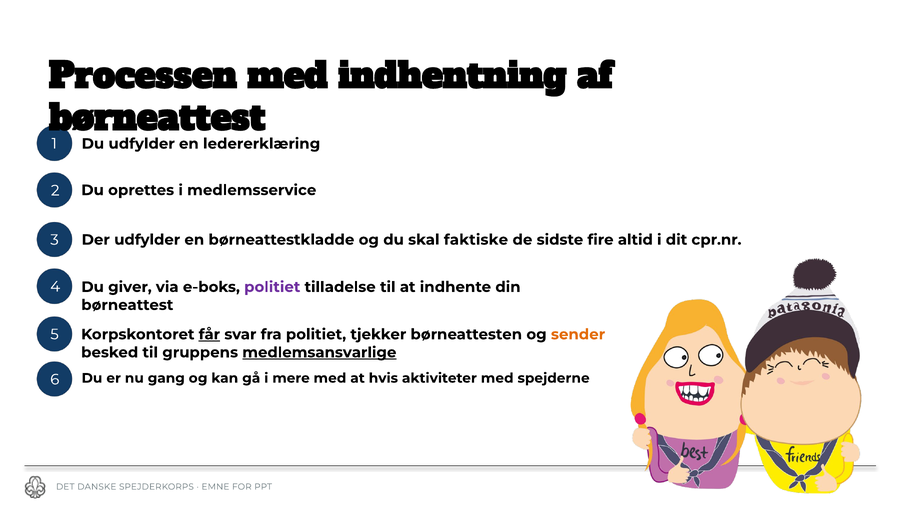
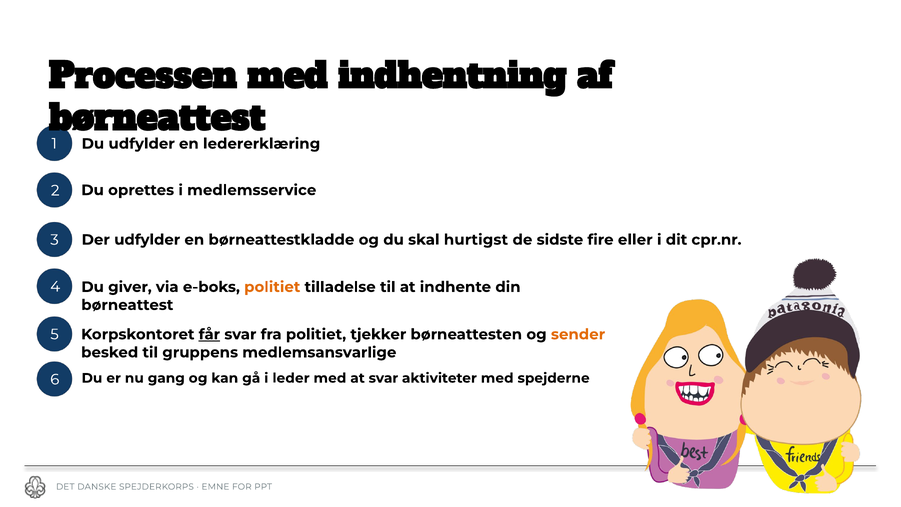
faktiske: faktiske -> hurtigst
altid: altid -> eller
politiet at (272, 287) colour: purple -> orange
medlemsansvarlige underline: present -> none
mere: mere -> leder
at hvis: hvis -> svar
